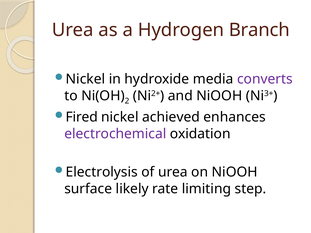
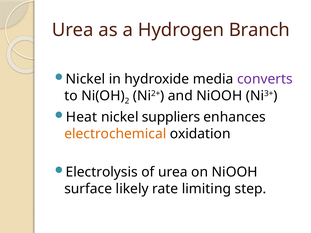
Fired: Fired -> Heat
achieved: achieved -> suppliers
electrochemical colour: purple -> orange
